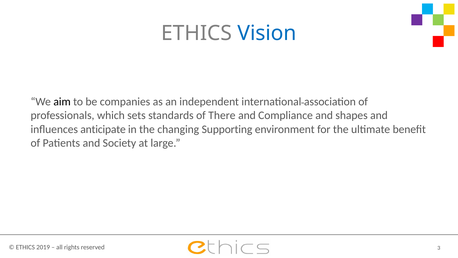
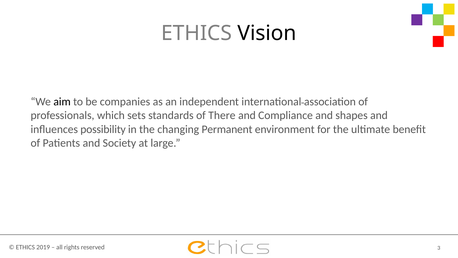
Vision colour: blue -> black
anticipate: anticipate -> possibility
Supporting: Supporting -> Permanent
